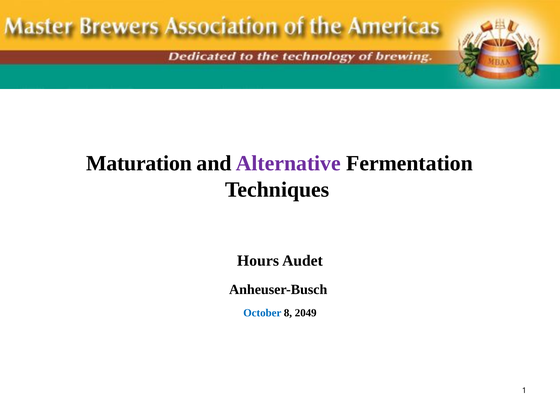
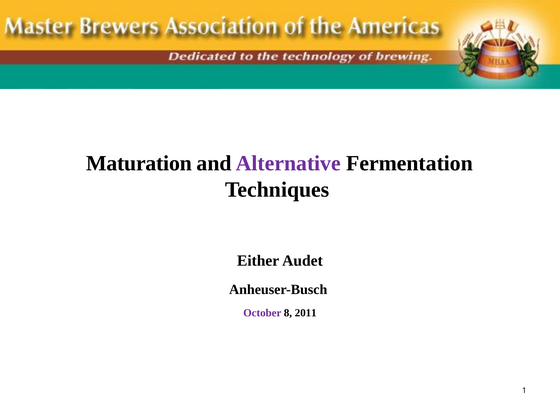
Hours: Hours -> Either
October colour: blue -> purple
2049: 2049 -> 2011
